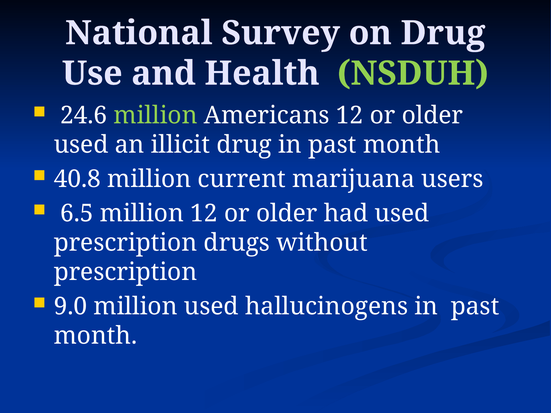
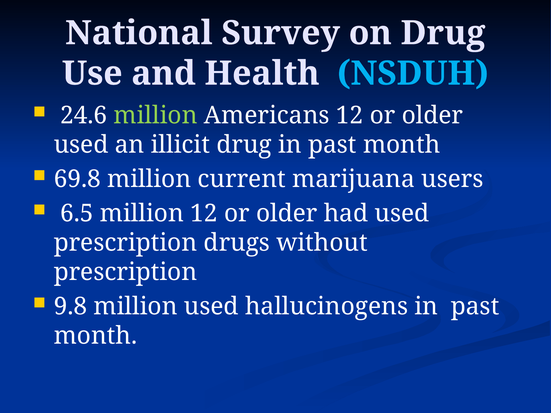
NSDUH colour: light green -> light blue
40.8: 40.8 -> 69.8
9.0: 9.0 -> 9.8
